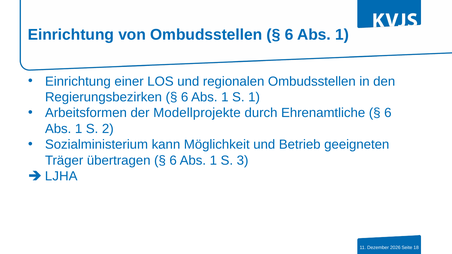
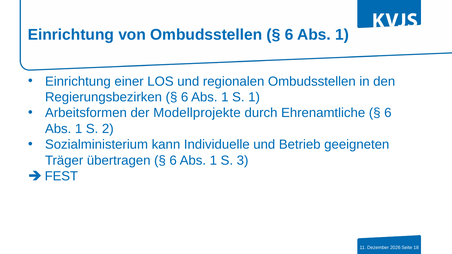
Möglichkeit: Möglichkeit -> Individuelle
LJHA: LJHA -> FEST
